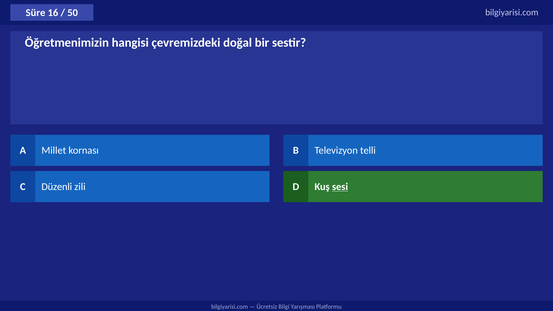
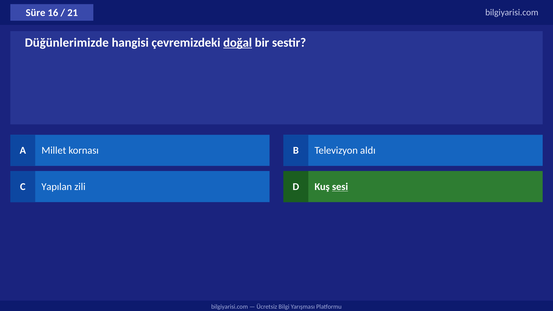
50: 50 -> 21
Öğretmenimizin: Öğretmenimizin -> Düğünlerimizde
doğal underline: none -> present
telli: telli -> aldı
Düzenli: Düzenli -> Yapılan
